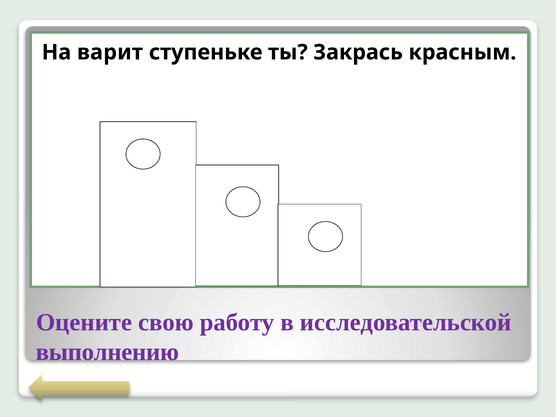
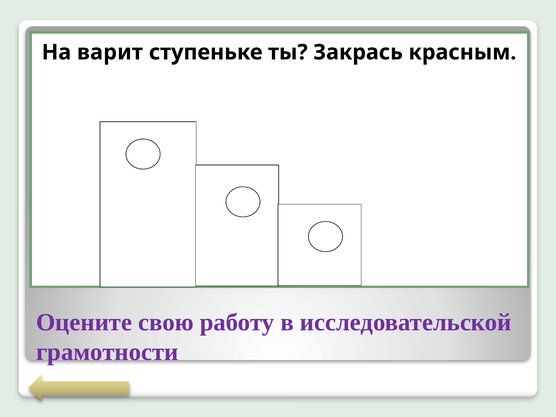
выполнению: выполнению -> грамотности
